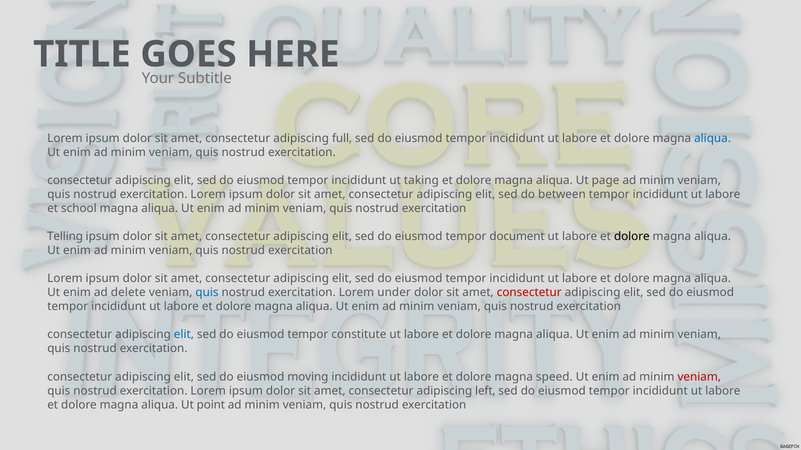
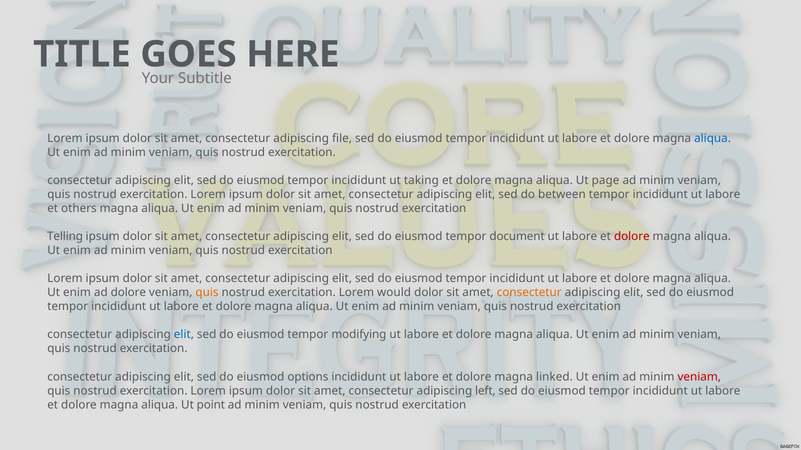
full: full -> file
school: school -> others
dolore at (632, 237) colour: black -> red
ad delete: delete -> dolore
quis at (207, 293) colour: blue -> orange
under: under -> would
consectetur at (529, 293) colour: red -> orange
constitute: constitute -> modifying
moving: moving -> options
speed: speed -> linked
